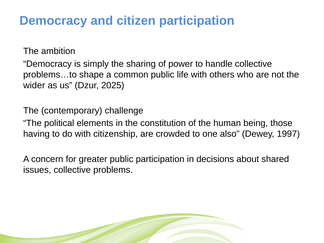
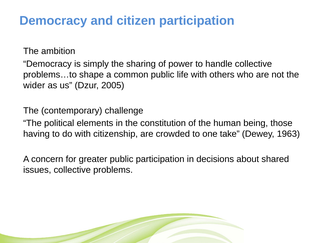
2025: 2025 -> 2005
also: also -> take
1997: 1997 -> 1963
